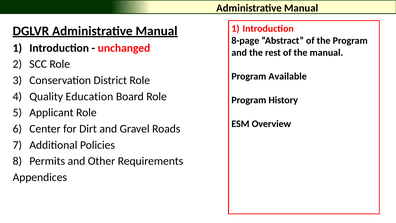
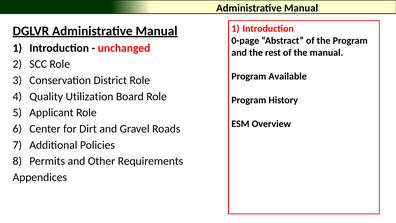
8-page: 8-page -> 0-page
Education: Education -> Utilization
